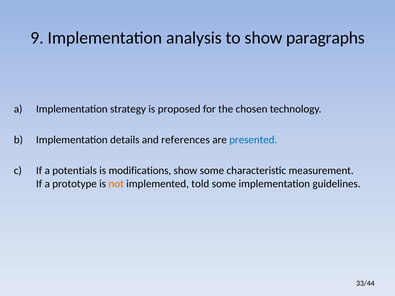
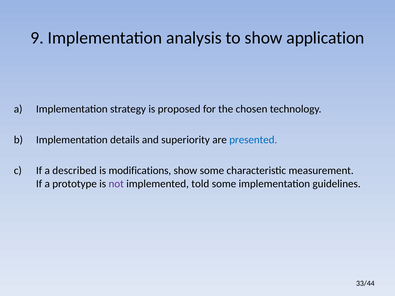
paragraphs: paragraphs -> application
references: references -> superiority
potentials: potentials -> described
not colour: orange -> purple
